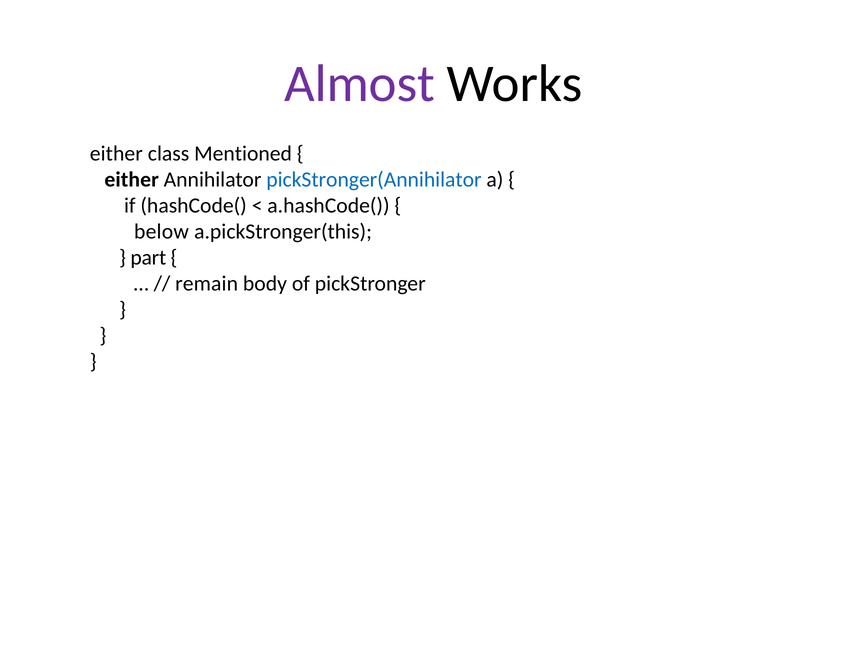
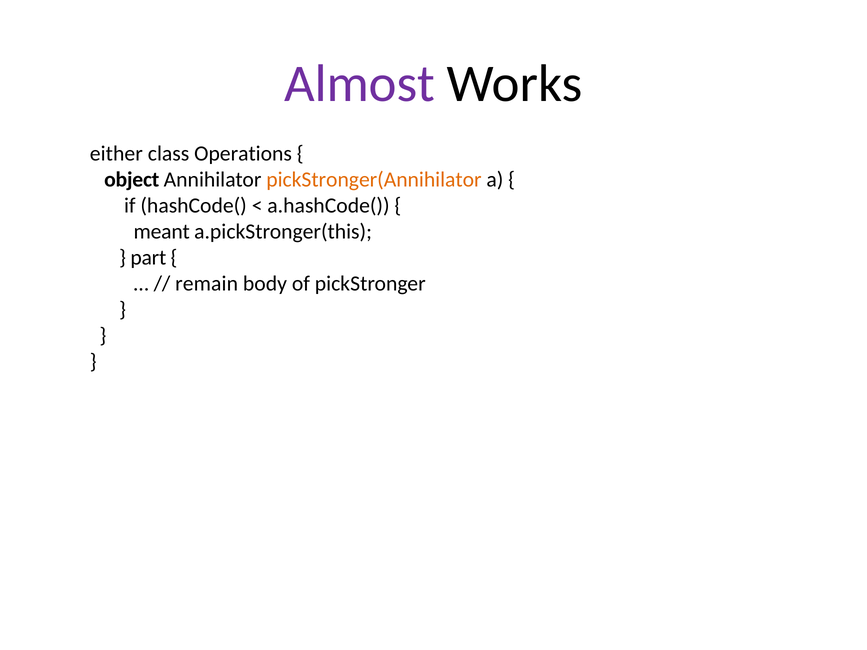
Mentioned: Mentioned -> Operations
either at (132, 180): either -> object
pickStronger(Annihilator colour: blue -> orange
below: below -> meant
